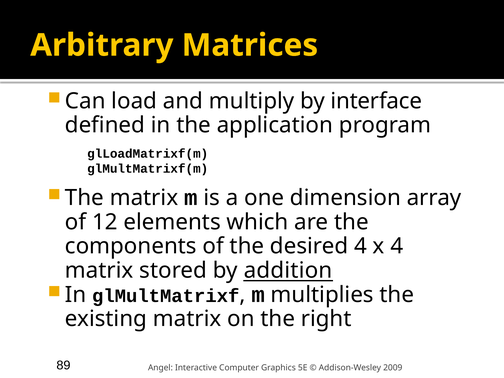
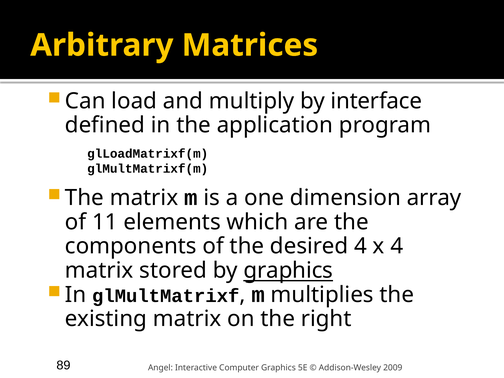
12: 12 -> 11
by addition: addition -> graphics
